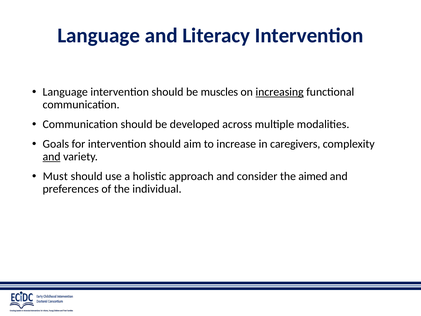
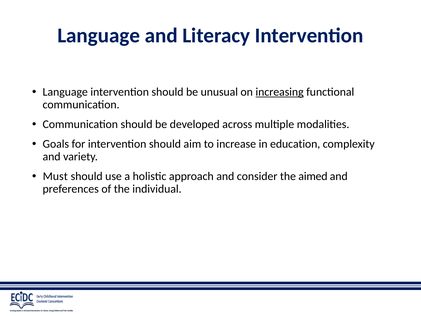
muscles: muscles -> unusual
caregivers: caregivers -> education
and at (52, 156) underline: present -> none
